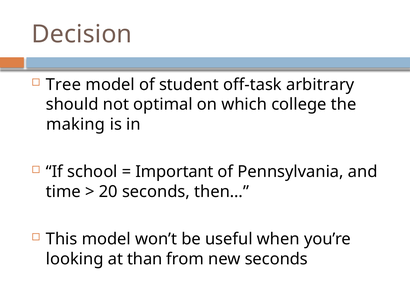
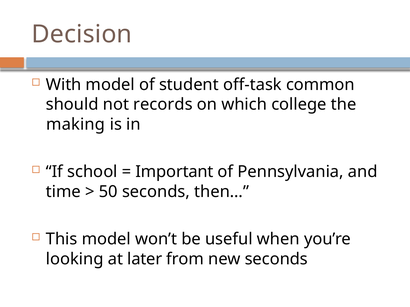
Tree: Tree -> With
arbitrary: arbitrary -> common
optimal: optimal -> records
20: 20 -> 50
than: than -> later
